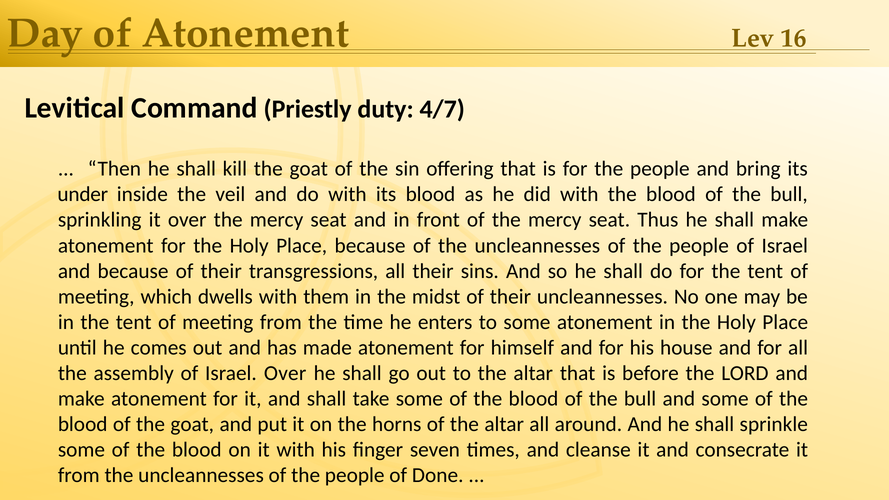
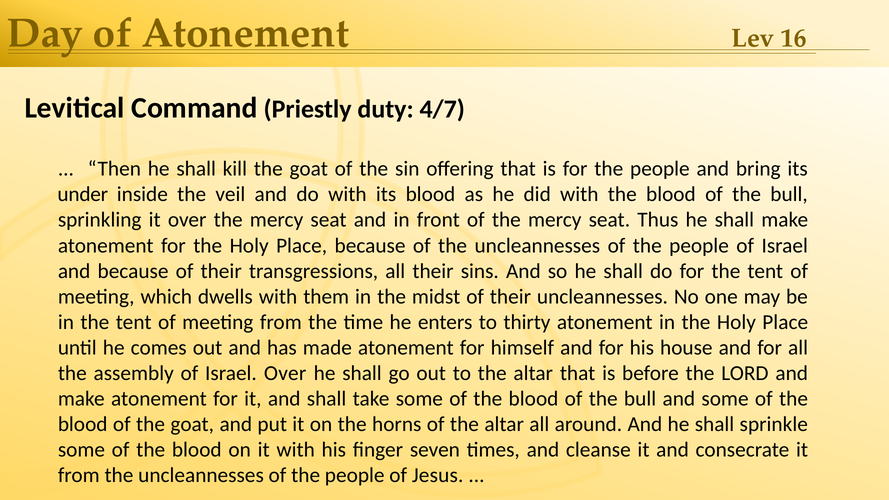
to some: some -> thirty
Done: Done -> Jesus
